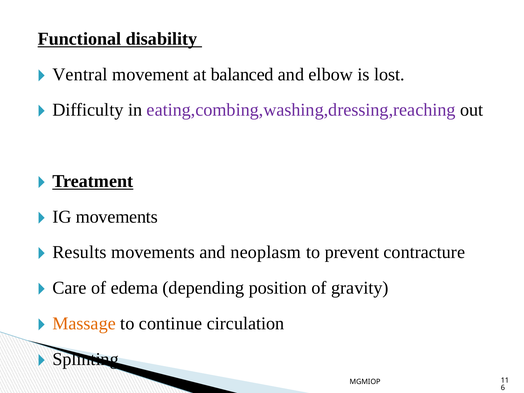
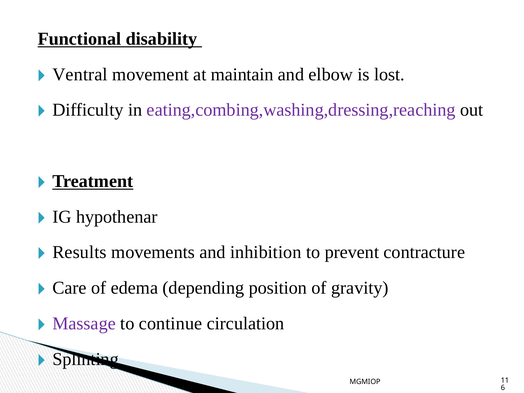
balanced: balanced -> maintain
IG movements: movements -> hypothenar
neoplasm: neoplasm -> inhibition
Massage colour: orange -> purple
